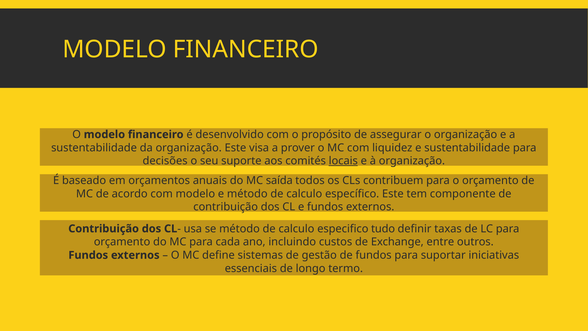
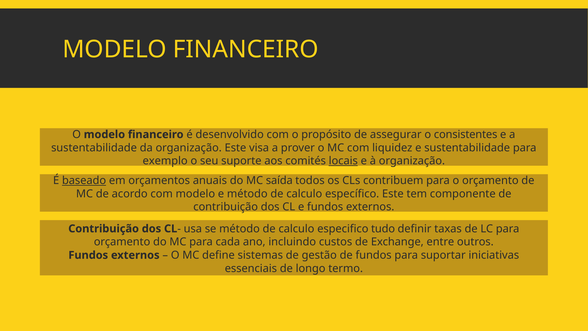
o organização: organização -> consistentes
decisões: decisões -> exemplo
baseado underline: none -> present
